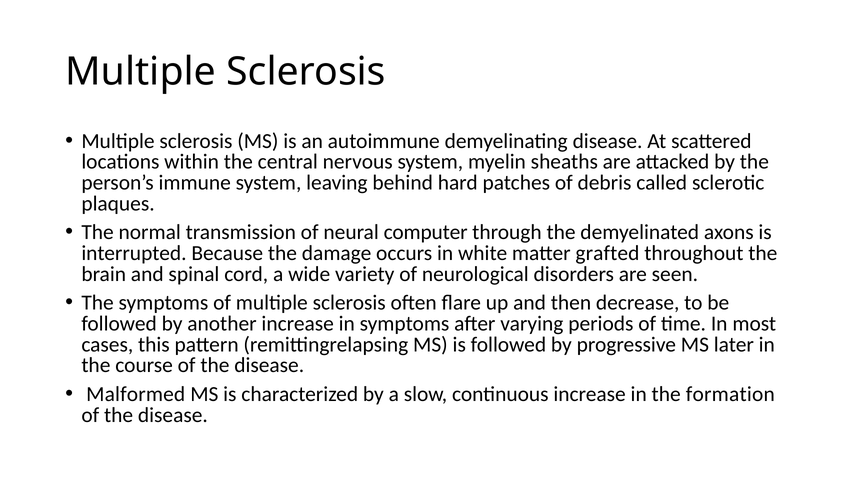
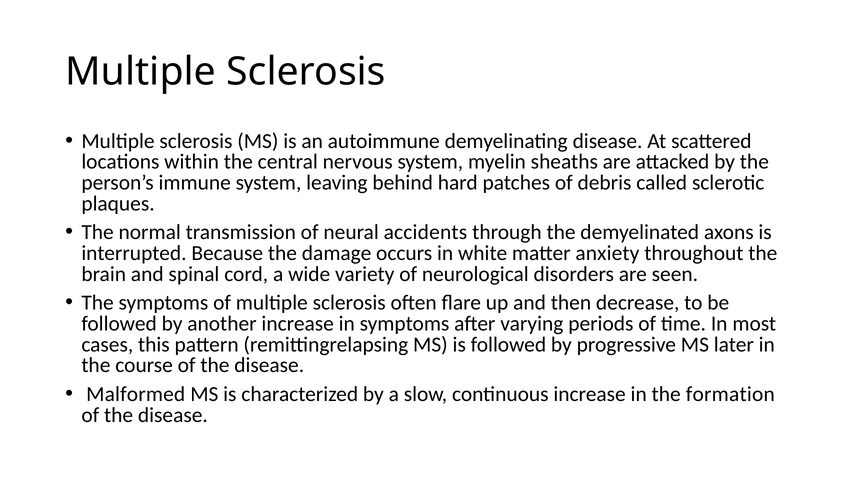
computer: computer -> accidents
grafted: grafted -> anxiety
